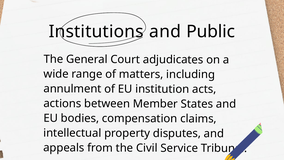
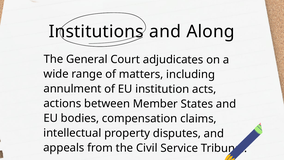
Public: Public -> Along
